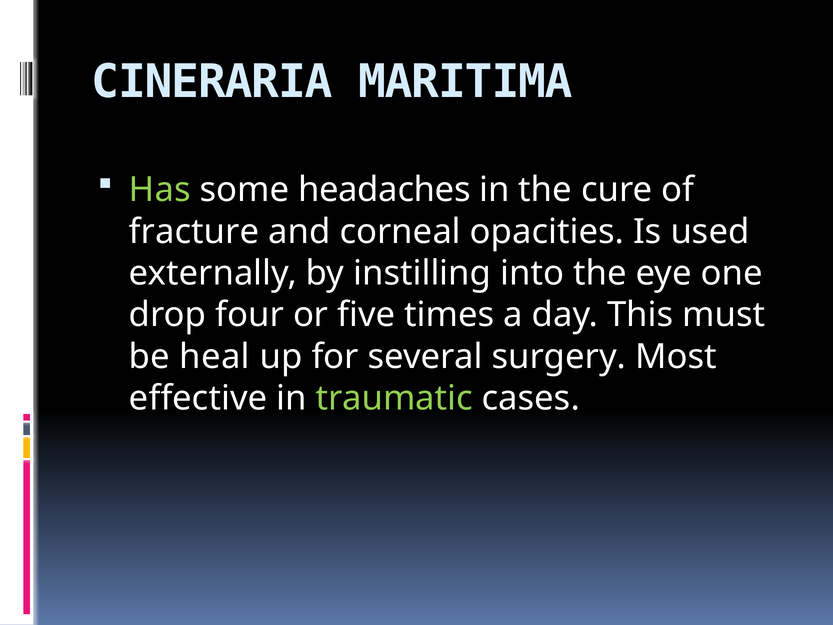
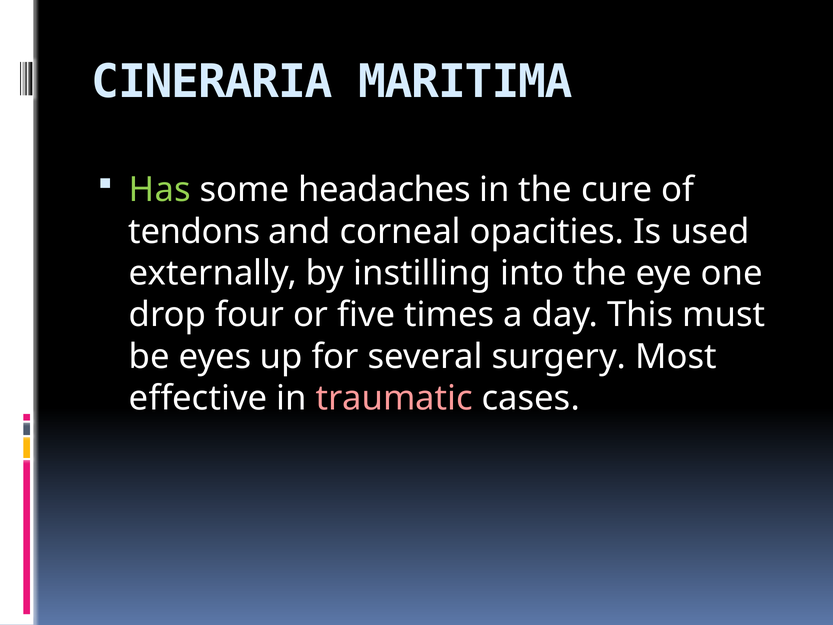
fracture: fracture -> tendons
heal: heal -> eyes
traumatic colour: light green -> pink
